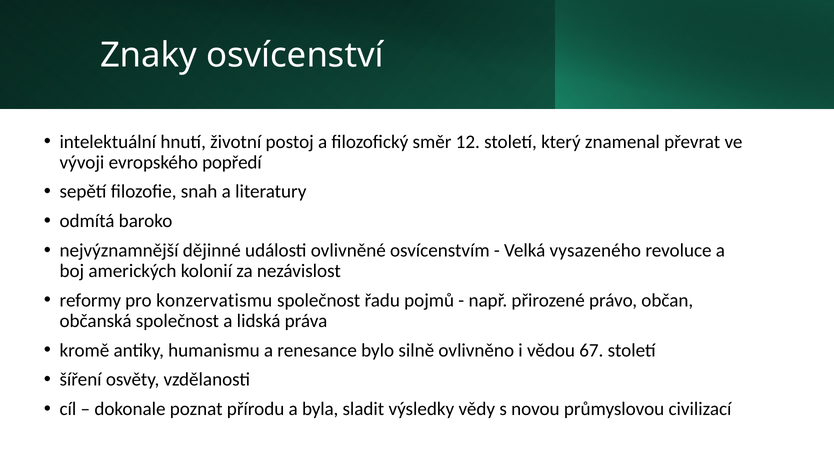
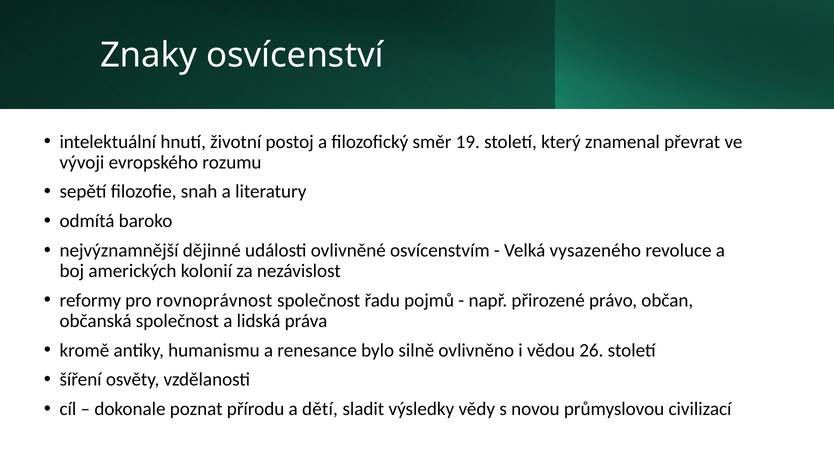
12: 12 -> 19
popředí: popředí -> rozumu
konzervatismu: konzervatismu -> rovnoprávnost
67: 67 -> 26
byla: byla -> dětí
